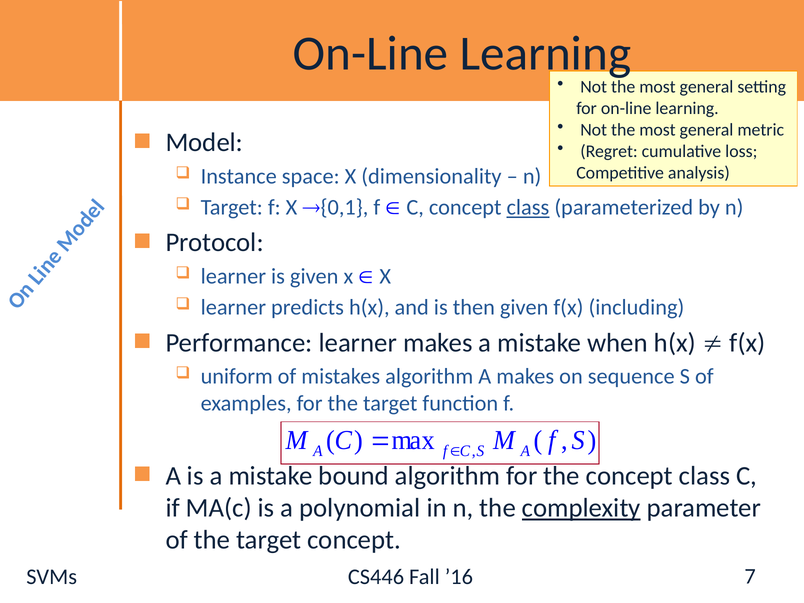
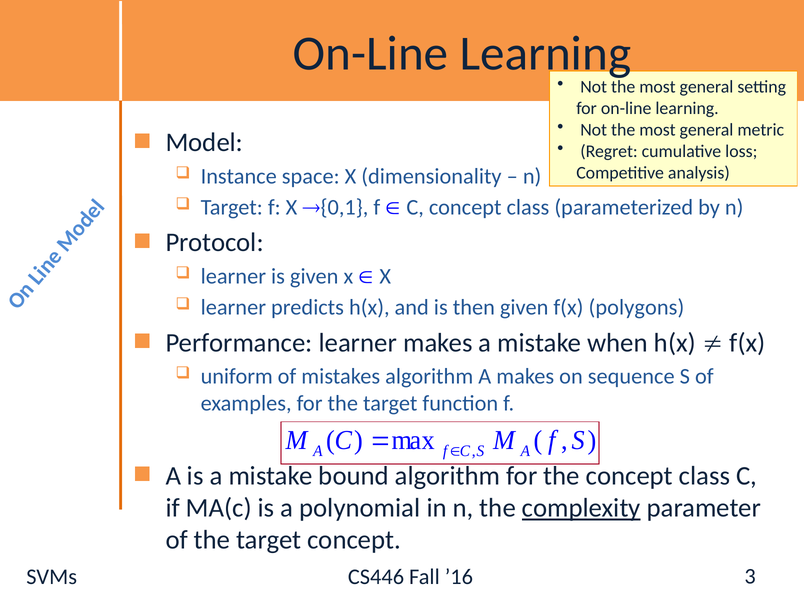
class at (528, 207) underline: present -> none
including: including -> polygons
7: 7 -> 3
